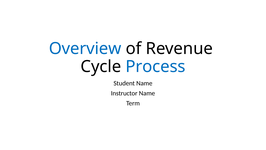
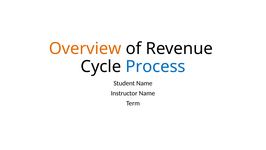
Overview colour: blue -> orange
